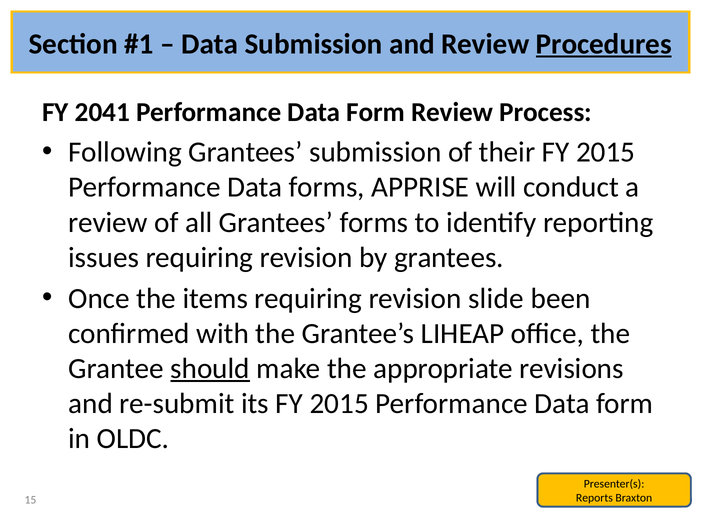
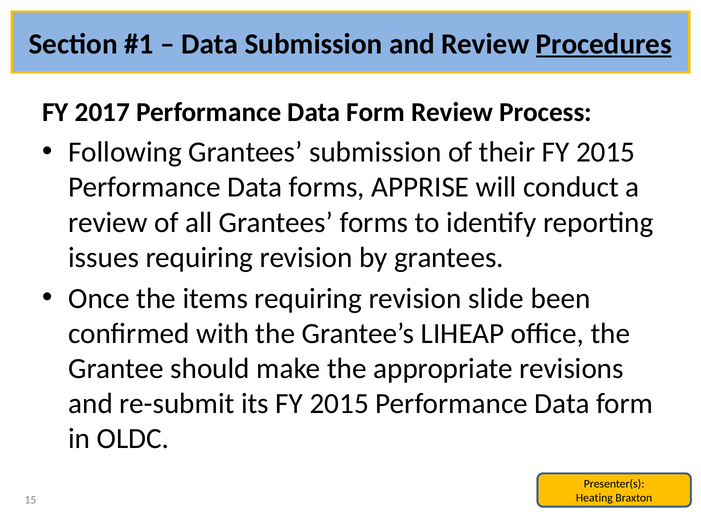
2041: 2041 -> 2017
should underline: present -> none
Reports: Reports -> Heating
